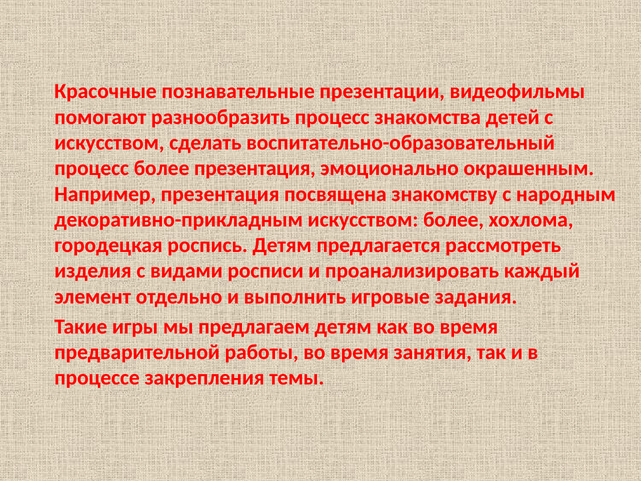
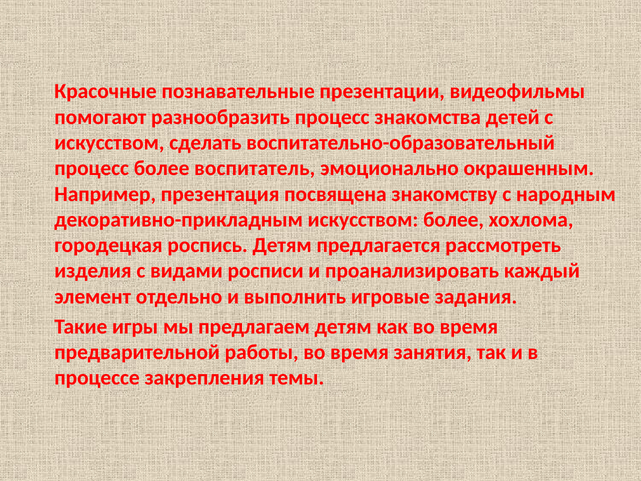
более презентация: презентация -> воспитатель
